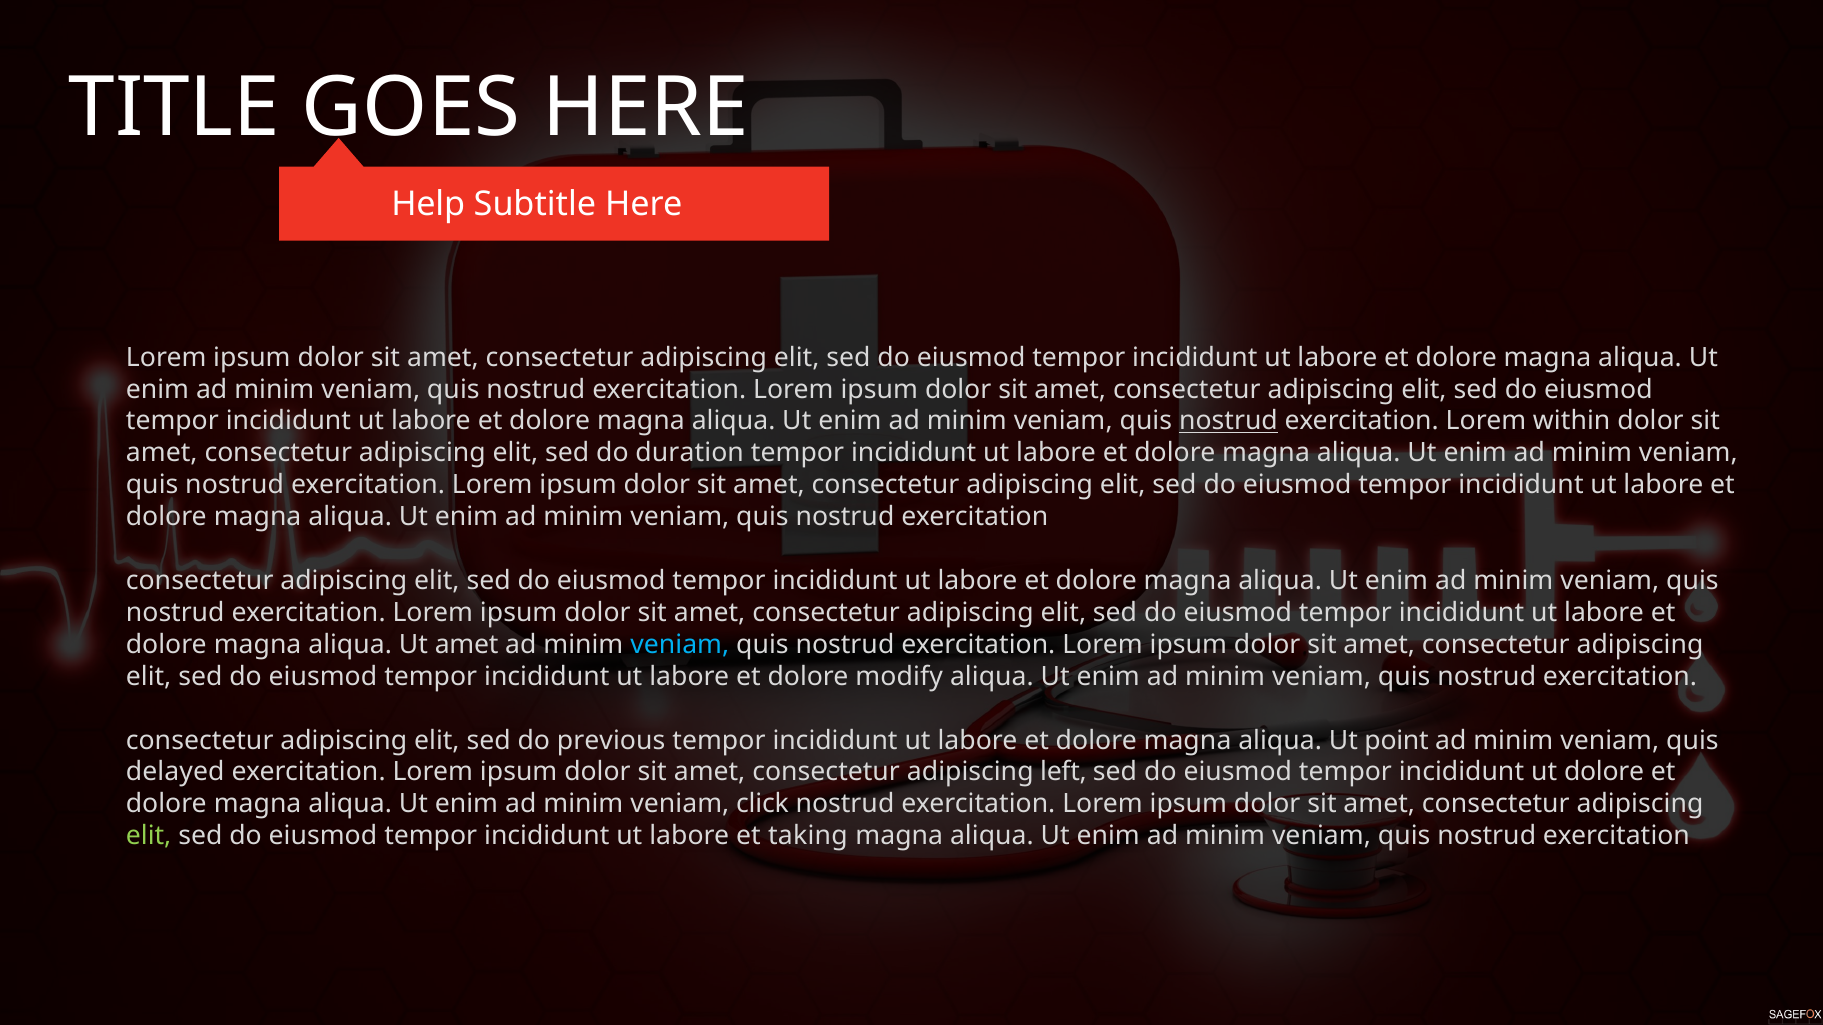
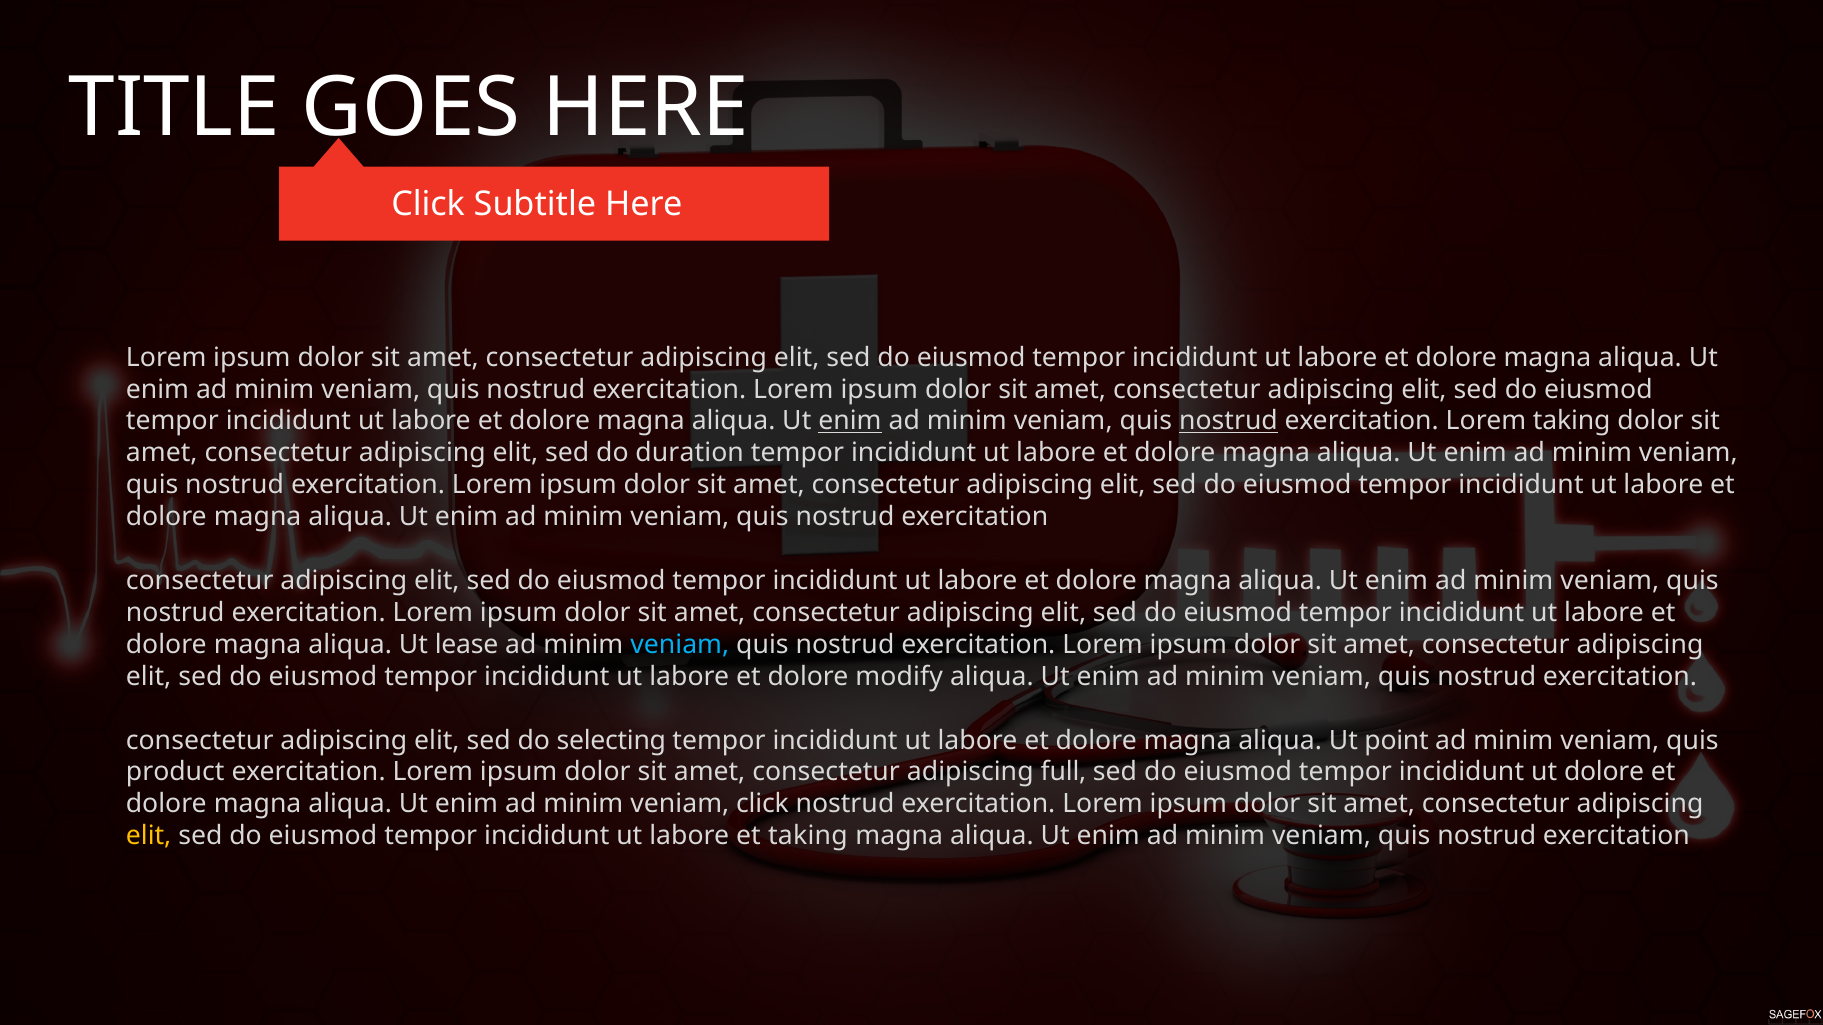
Help at (428, 204): Help -> Click
enim at (850, 421) underline: none -> present
Lorem within: within -> taking
Ut amet: amet -> lease
previous: previous -> selecting
delayed: delayed -> product
left: left -> full
elit at (149, 836) colour: light green -> yellow
